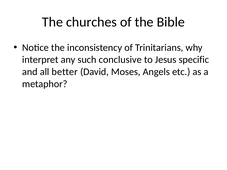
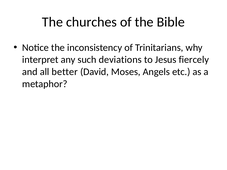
conclusive: conclusive -> deviations
specific: specific -> fiercely
